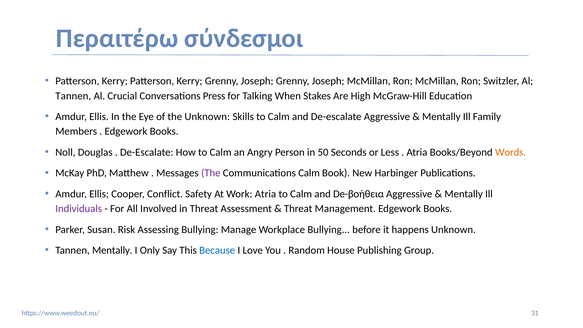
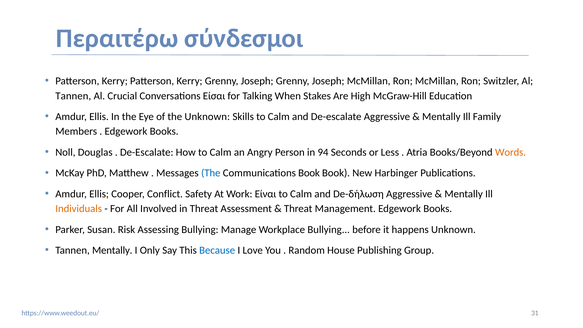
Press: Press -> Είσαι
50: 50 -> 94
The at (211, 173) colour: purple -> blue
Communications Calm: Calm -> Book
Work Atria: Atria -> Είναι
De-βοήθεια: De-βοήθεια -> De-δήλωση
Individuals colour: purple -> orange
